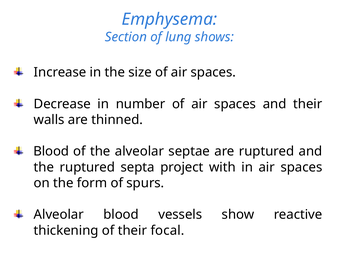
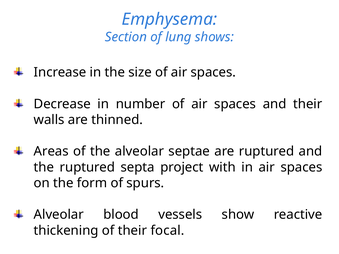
Blood at (51, 151): Blood -> Areas
